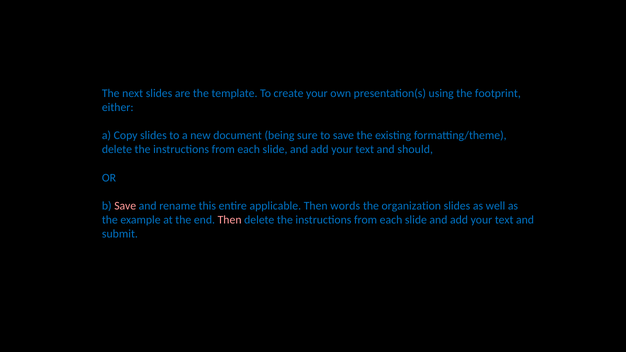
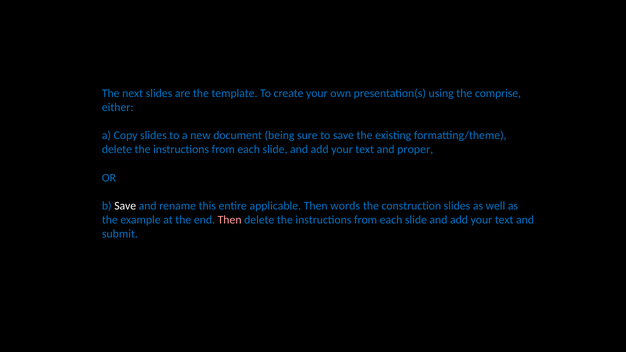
footprint: footprint -> comprise
should: should -> proper
Save at (125, 206) colour: pink -> white
organization: organization -> construction
